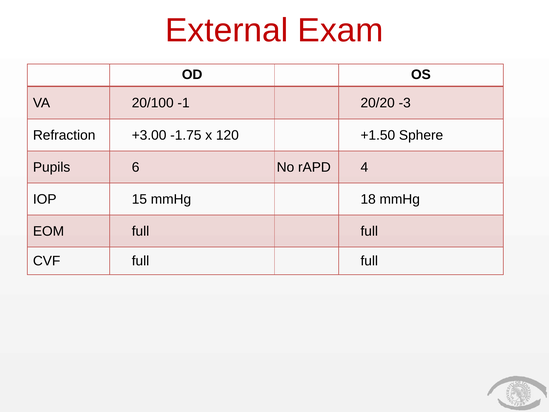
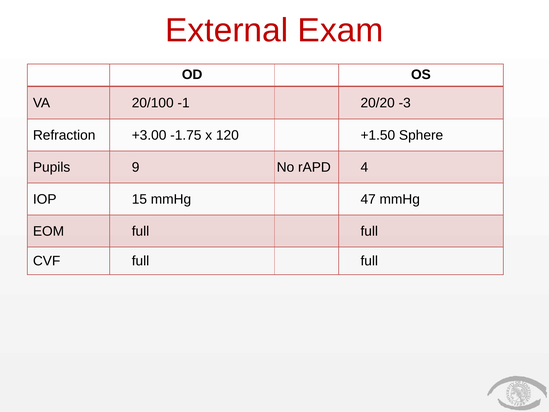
6: 6 -> 9
18: 18 -> 47
